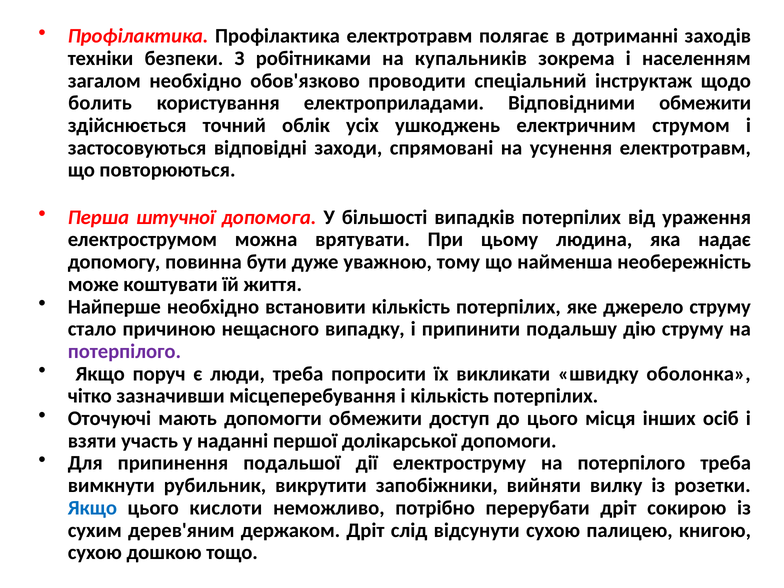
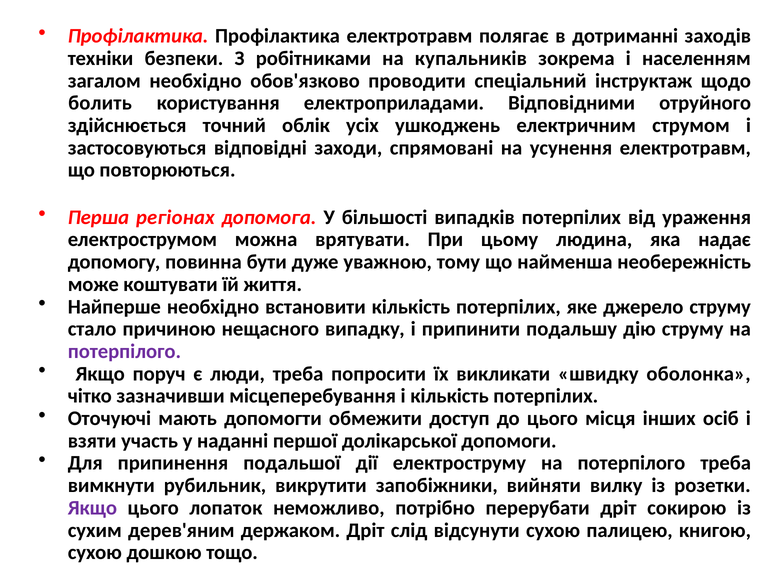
Відповідними обмежити: обмежити -> отруйного
штучної: штучної -> регіонах
Якщо at (92, 508) colour: blue -> purple
кислоти: кислоти -> лопаток
